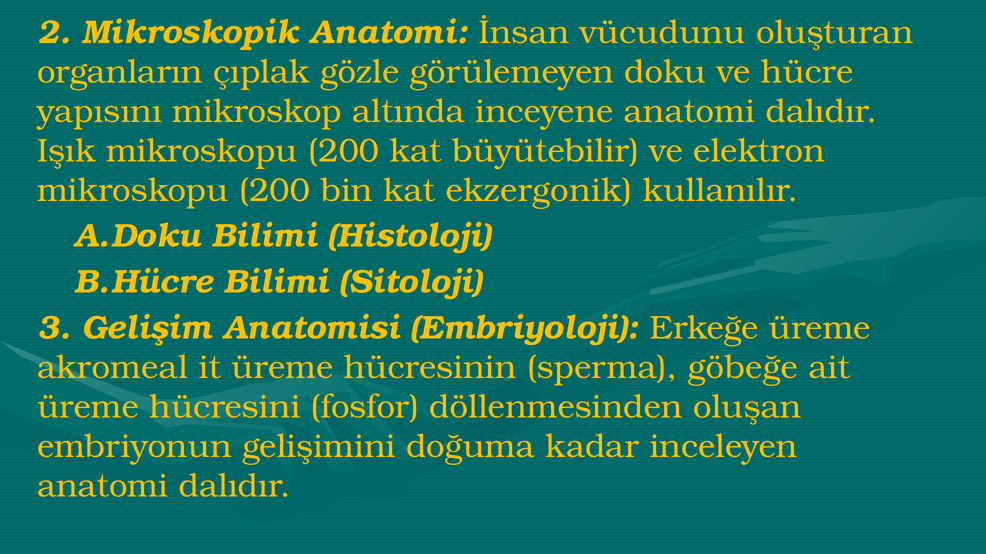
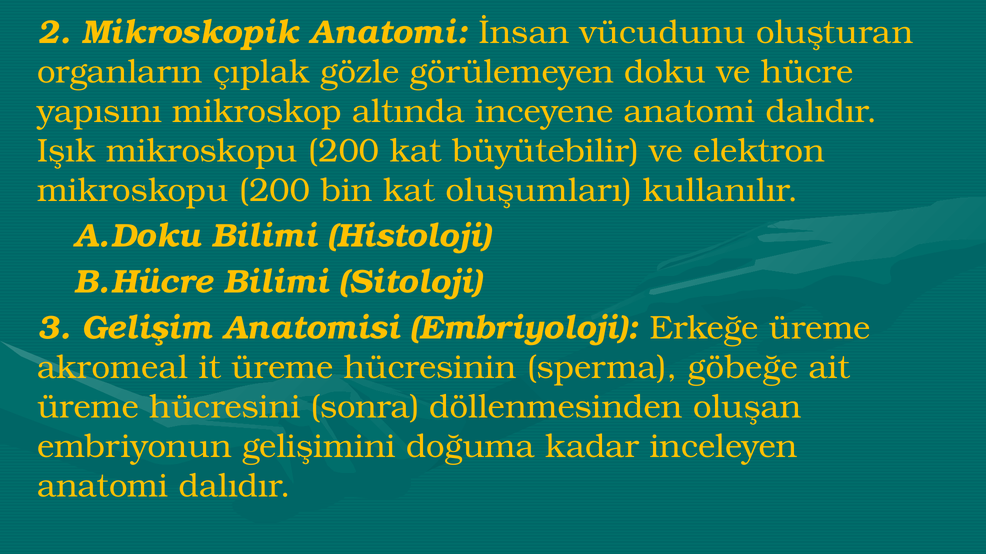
ekzergonik: ekzergonik -> oluşumları
fosfor: fosfor -> sonra
